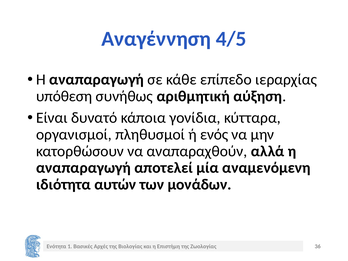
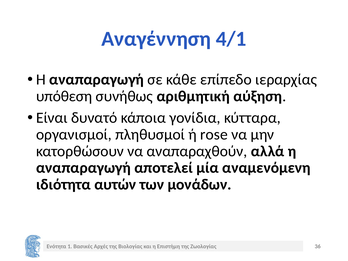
4/5: 4/5 -> 4/1
ενός: ενός -> rose
